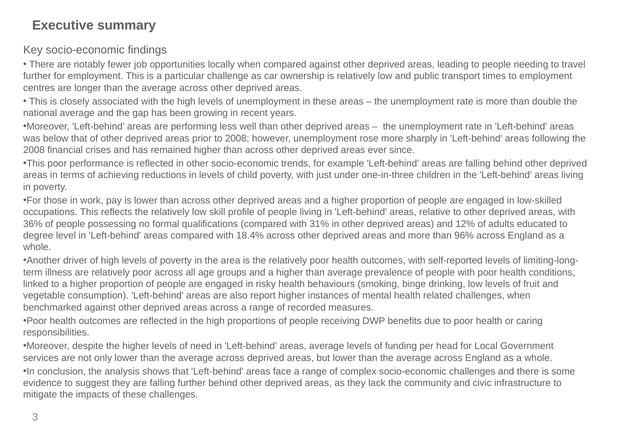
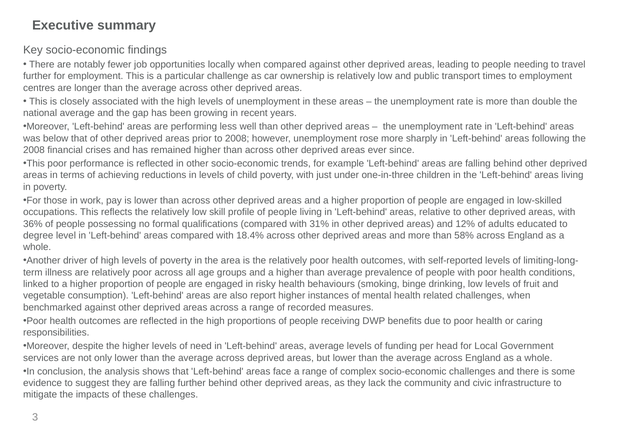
96%: 96% -> 58%
